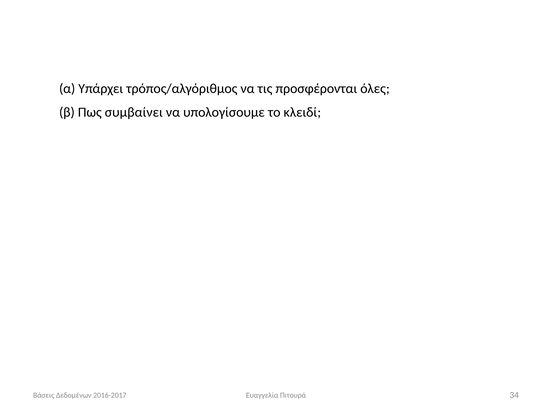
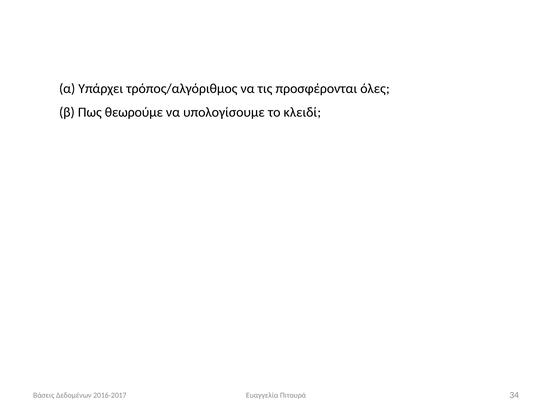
συμβαίνει: συμβαίνει -> θεωρούμε
